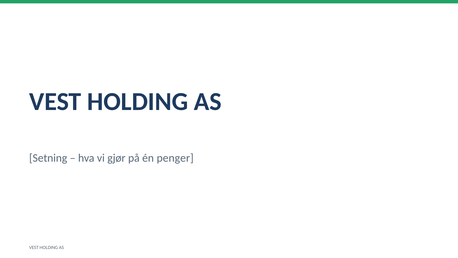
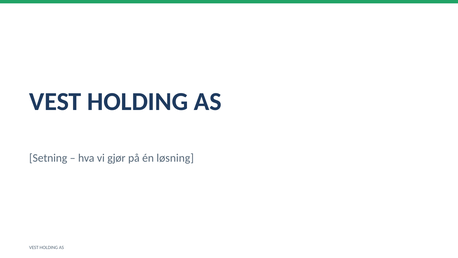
penger: penger -> løsning
